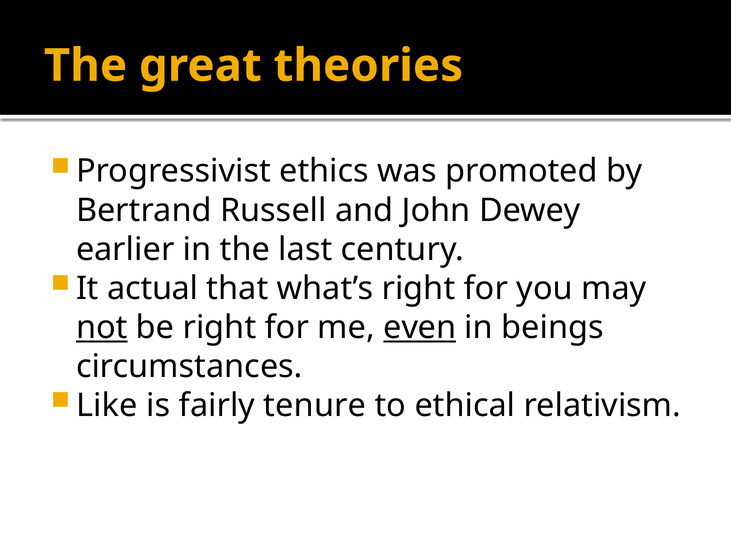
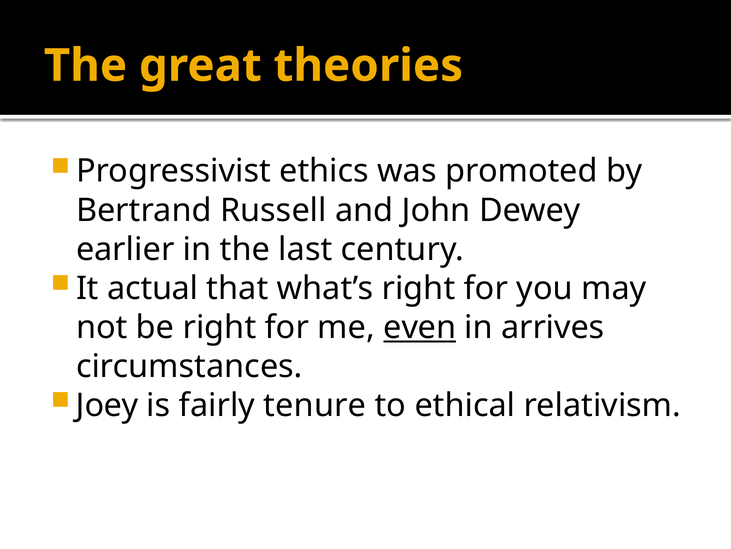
not underline: present -> none
beings: beings -> arrives
Like: Like -> Joey
